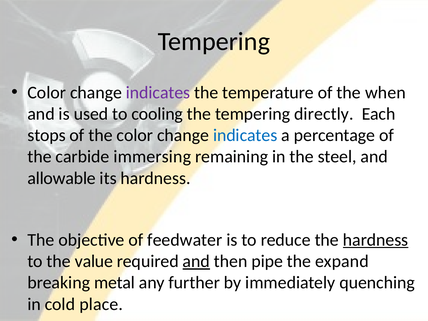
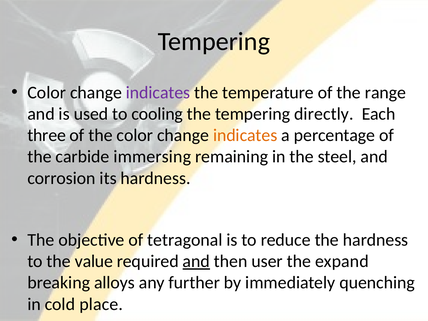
when: when -> range
stops: stops -> three
indicates at (245, 135) colour: blue -> orange
allowable: allowable -> corrosion
feedwater: feedwater -> tetragonal
hardness at (376, 240) underline: present -> none
pipe: pipe -> user
metal: metal -> alloys
